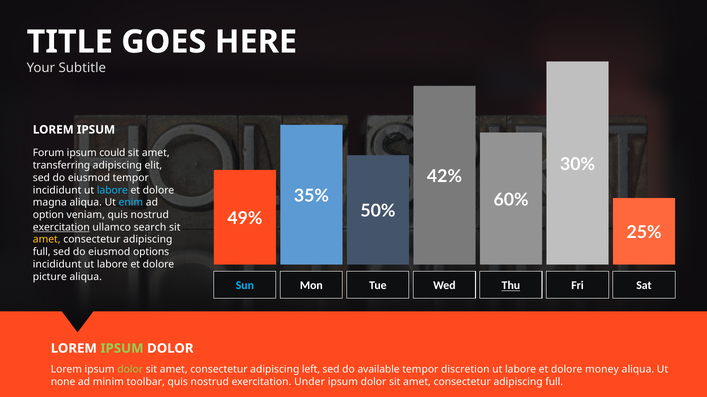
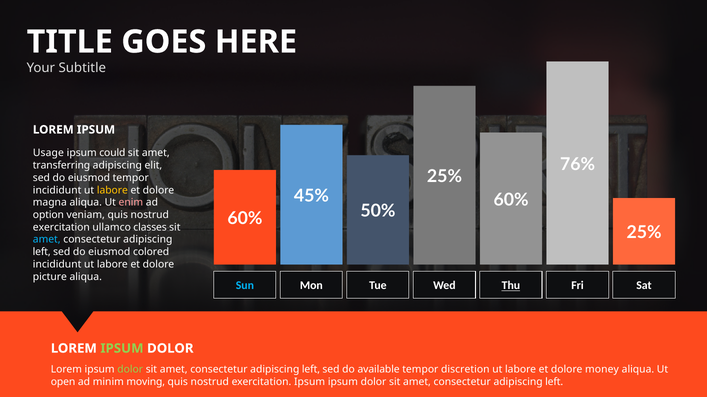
Forum: Forum -> Usage
30%: 30% -> 76%
42% at (444, 177): 42% -> 25%
labore at (112, 190) colour: light blue -> yellow
35%: 35% -> 45%
enim colour: light blue -> pink
49% at (245, 219): 49% -> 60%
exercitation at (61, 228) underline: present -> none
search: search -> classes
amet at (47, 240) colour: yellow -> light blue
full at (42, 252): full -> left
options: options -> colored
none: none -> open
toolbar: toolbar -> moving
exercitation Under: Under -> Ipsum
full at (554, 382): full -> left
